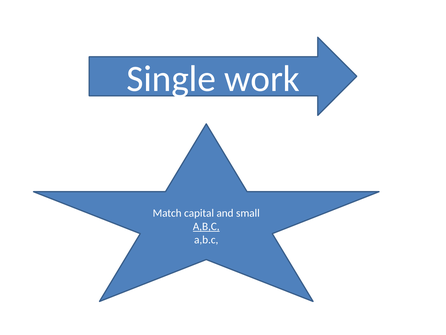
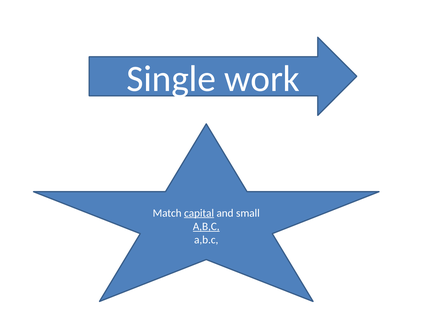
capital underline: none -> present
